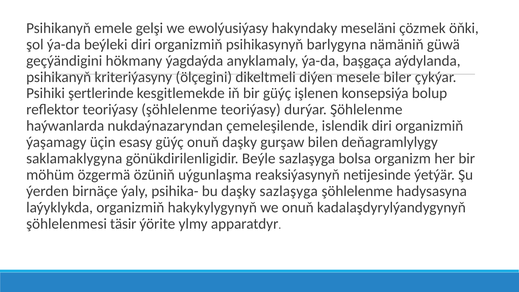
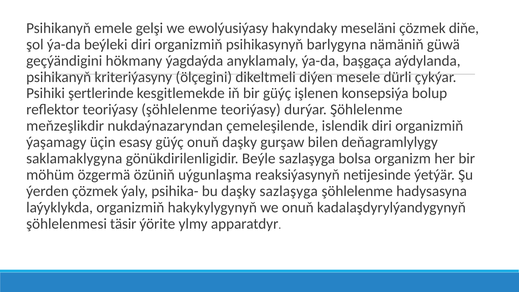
öňki: öňki -> diňe
biler: biler -> dürli
haýwanlarda: haýwanlarda -> meňzeşlikdir
ýerden birnäçe: birnäçe -> çözmek
